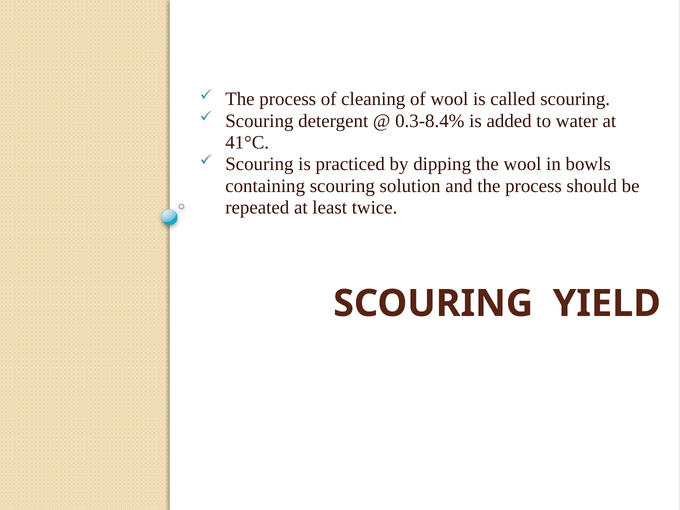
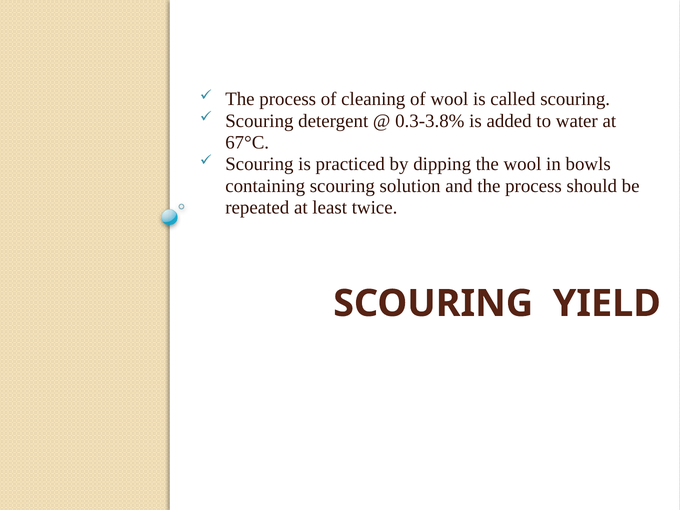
0.3-8.4%: 0.3-8.4% -> 0.3-3.8%
41°C: 41°C -> 67°C
